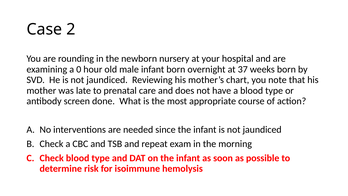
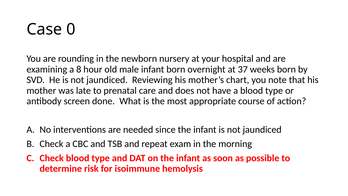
2: 2 -> 0
0: 0 -> 8
